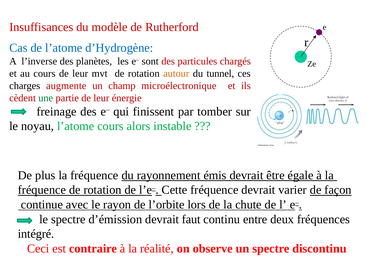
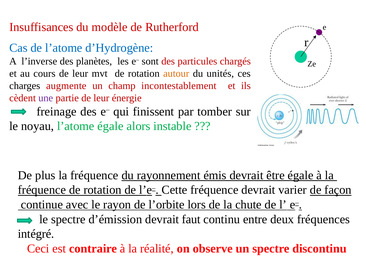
tunnel: tunnel -> unités
microélectronique: microélectronique -> incontestablement
une colour: green -> purple
l’atome cours: cours -> égale
